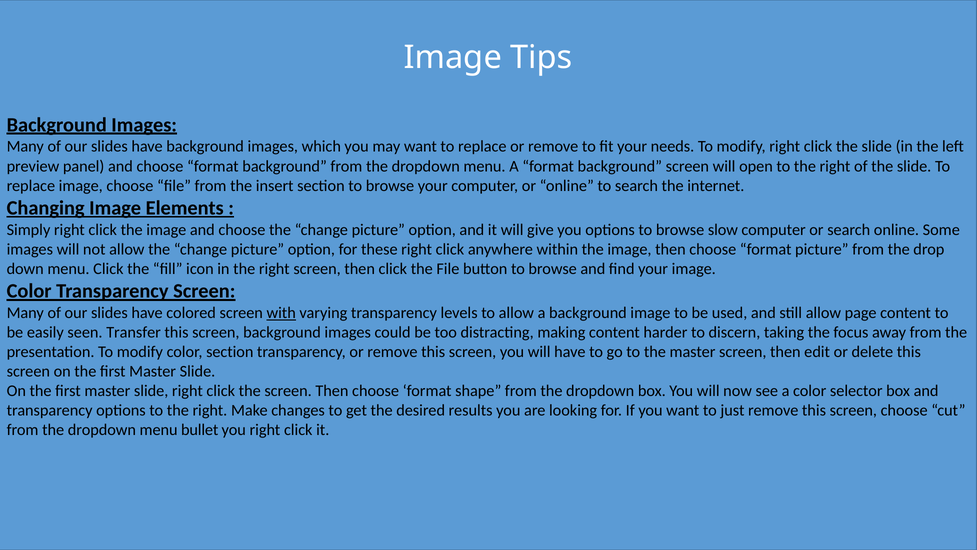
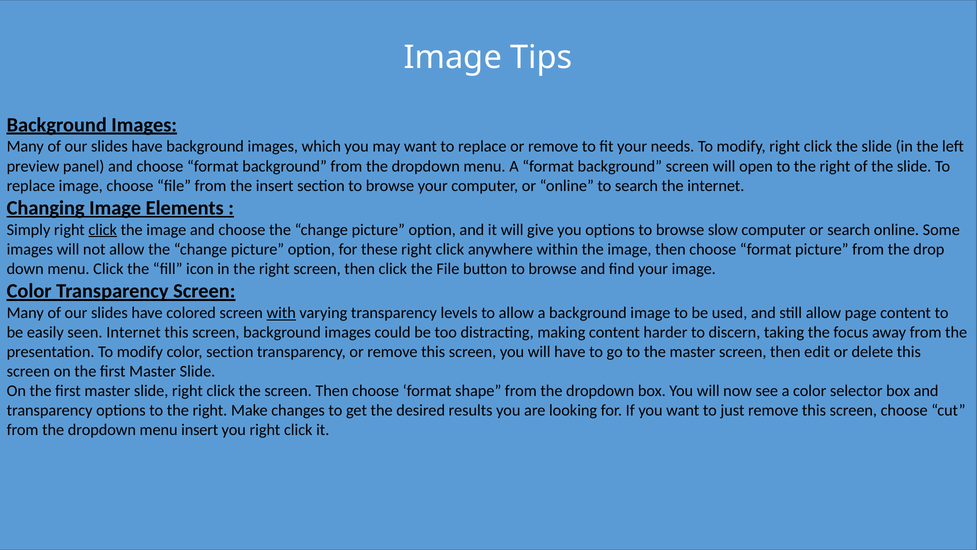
click at (103, 230) underline: none -> present
seen Transfer: Transfer -> Internet
menu bullet: bullet -> insert
